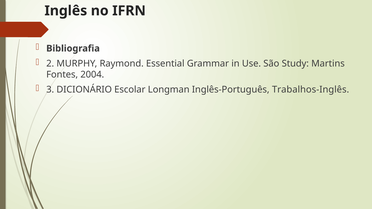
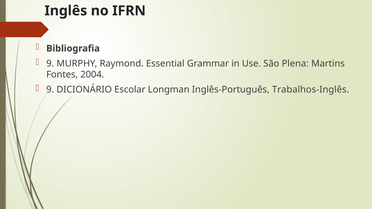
2 at (50, 64): 2 -> 9
Study: Study -> Plena
3 at (50, 90): 3 -> 9
